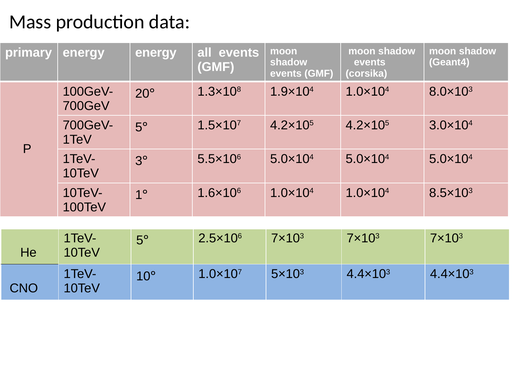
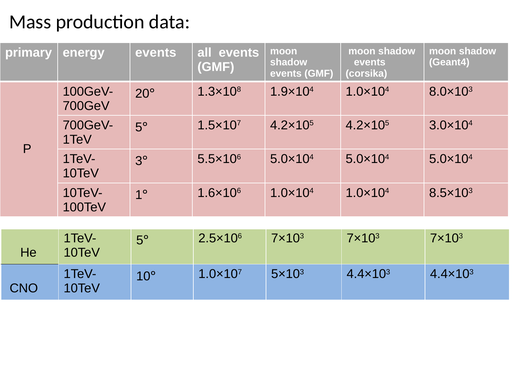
energy energy: energy -> events
